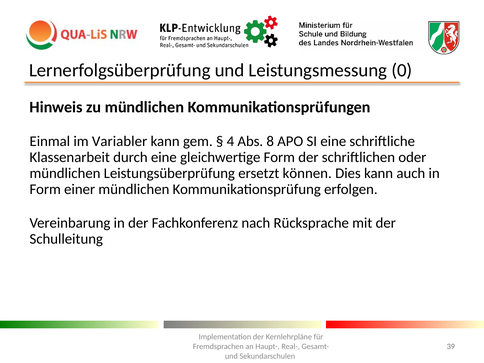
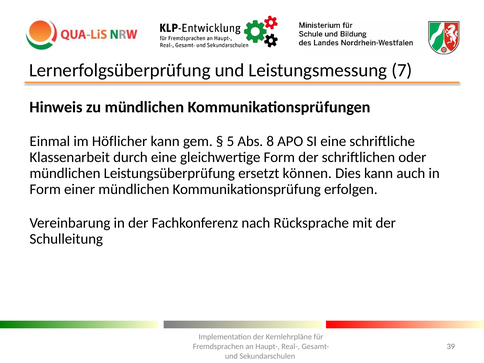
0: 0 -> 7
Variabler: Variabler -> Höflicher
4: 4 -> 5
